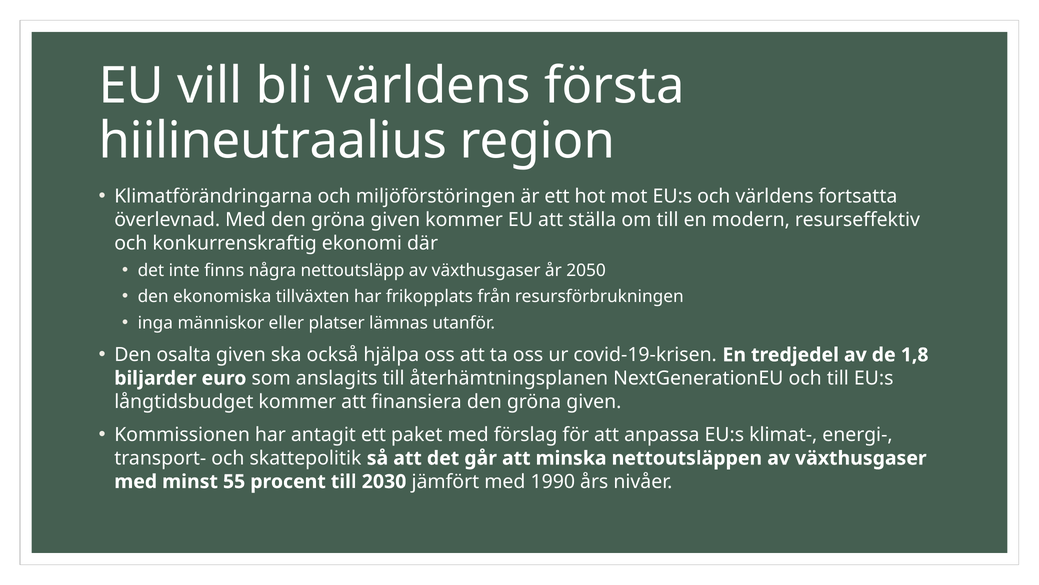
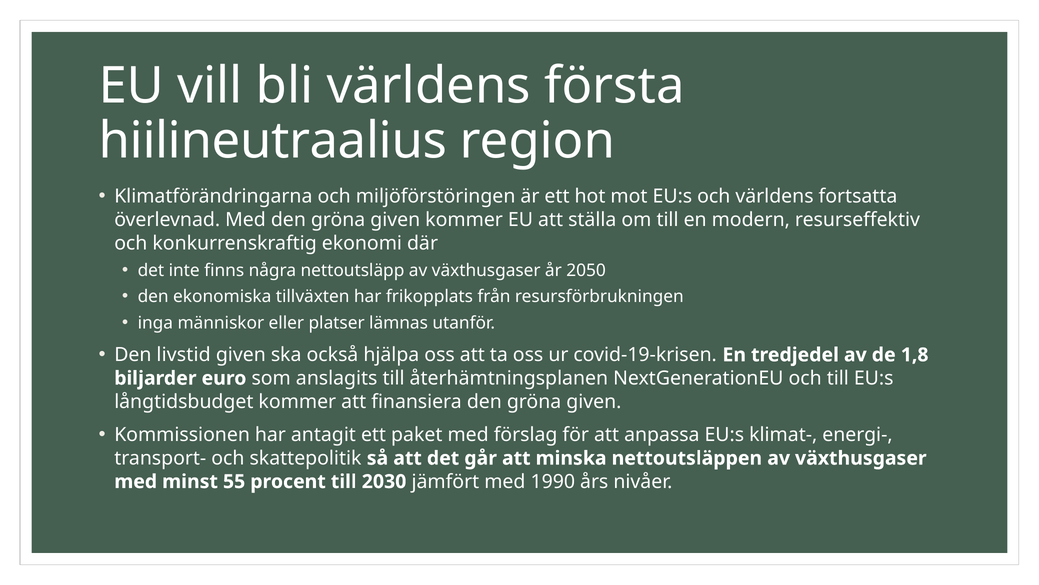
osalta: osalta -> livstid
